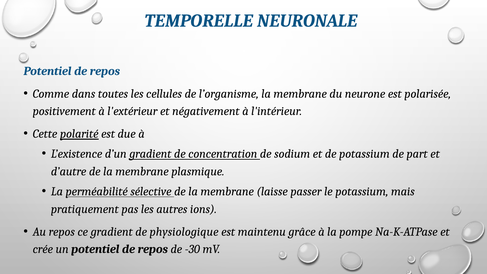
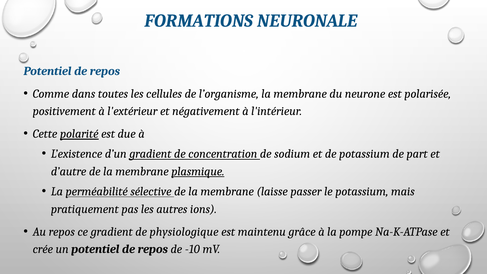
TEMPORELLE: TEMPORELLE -> FORMATIONS
plasmique underline: none -> present
-30: -30 -> -10
